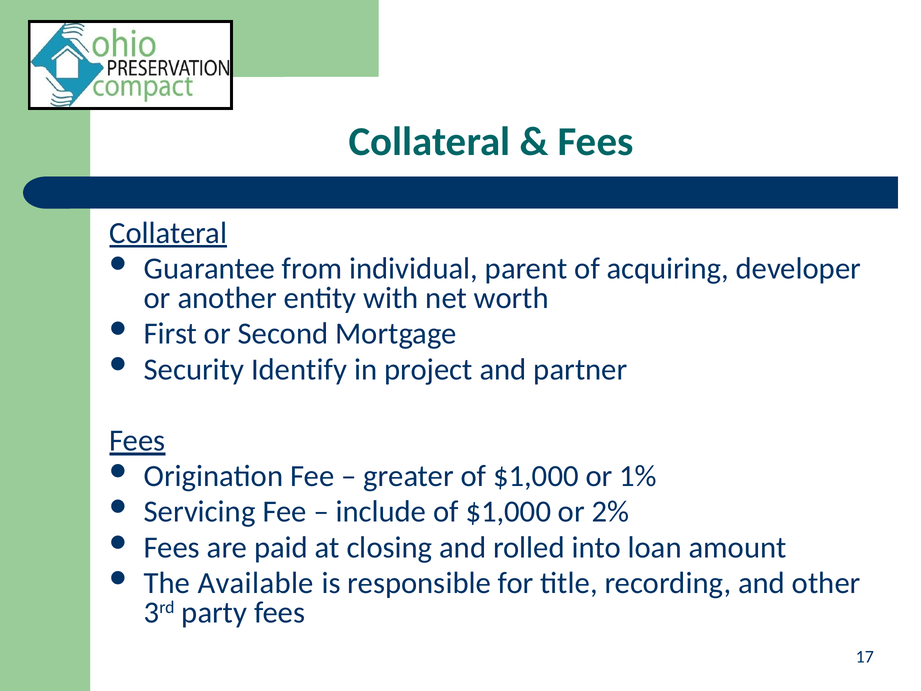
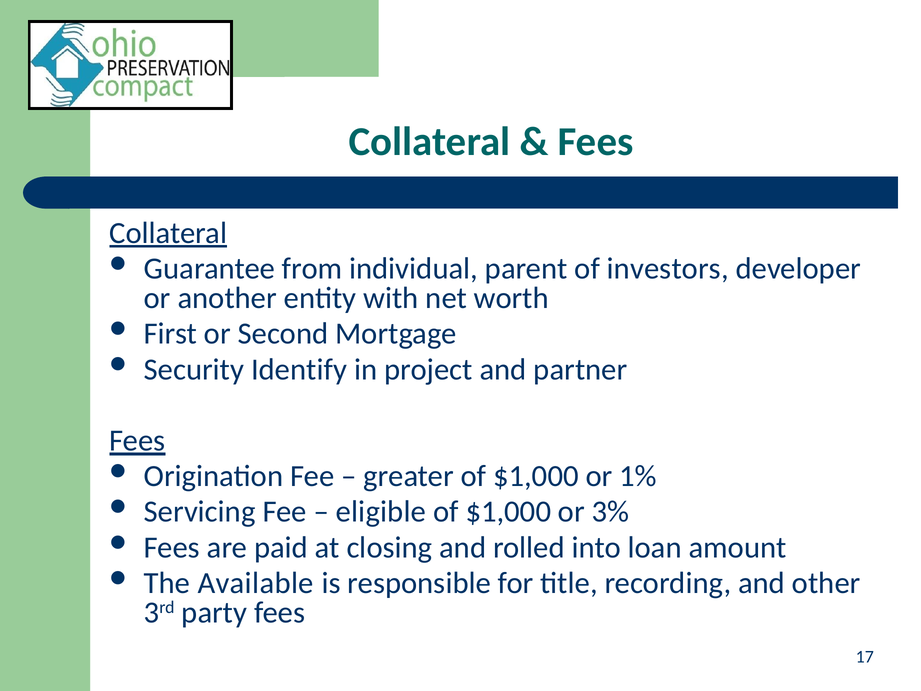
acquiring: acquiring -> investors
include: include -> eligible
2%: 2% -> 3%
